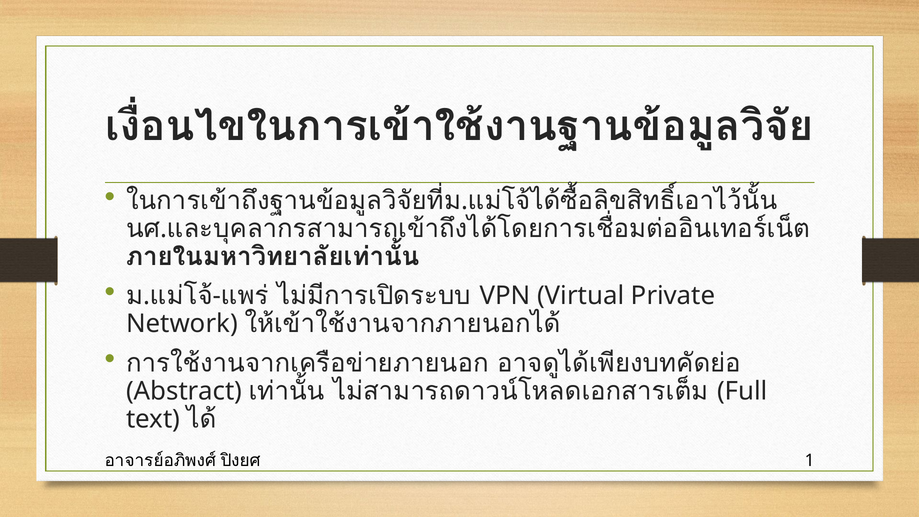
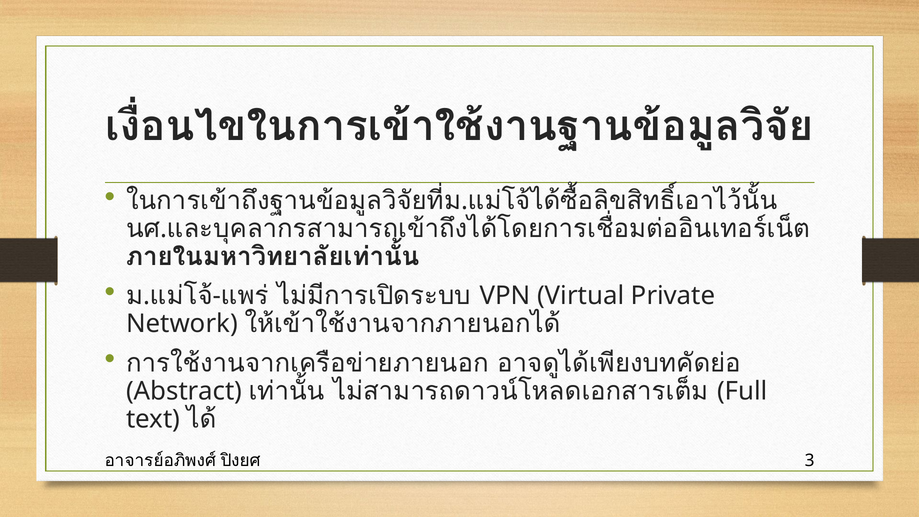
1: 1 -> 3
